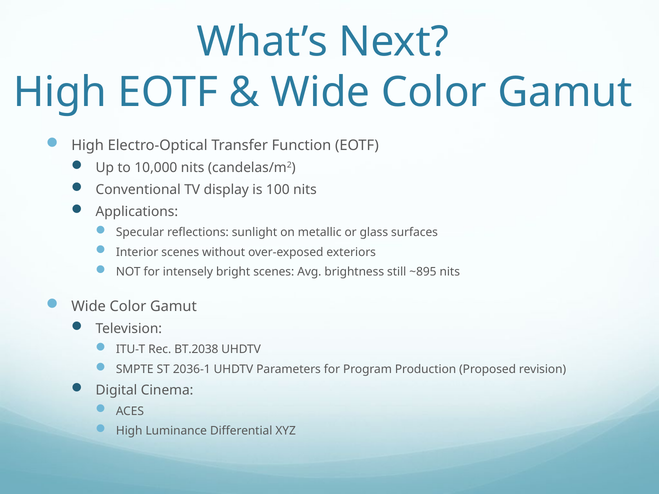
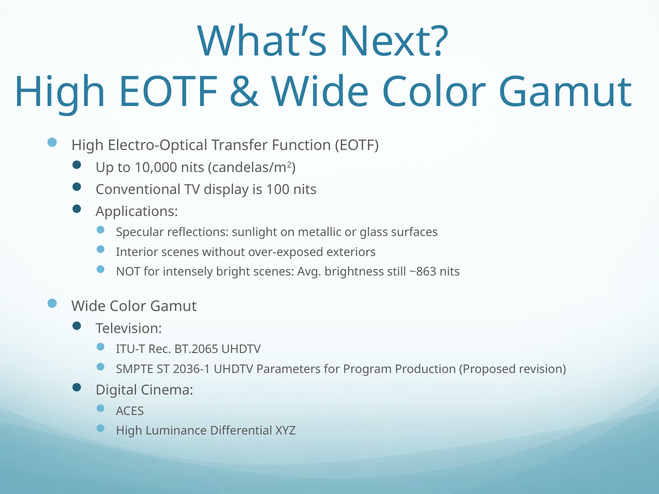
~895: ~895 -> ~863
BT.2038: BT.2038 -> BT.2065
